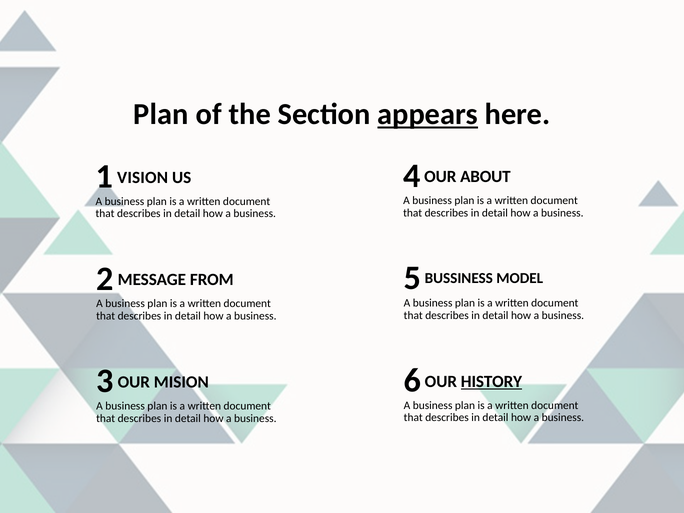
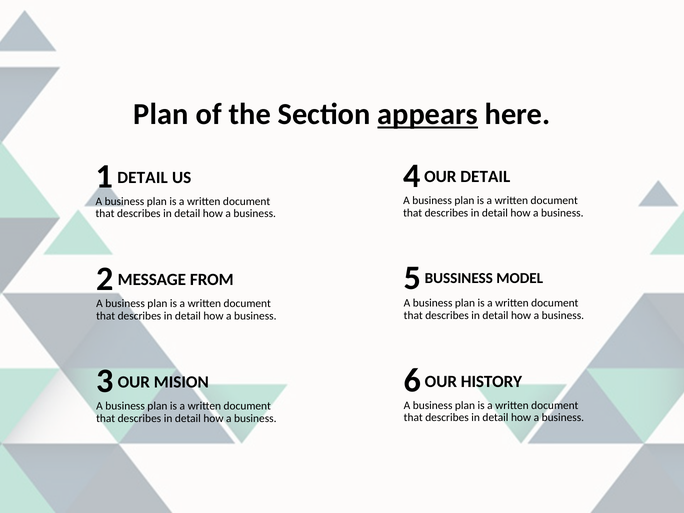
OUR ABOUT: ABOUT -> DETAIL
1 VISION: VISION -> DETAIL
HISTORY underline: present -> none
